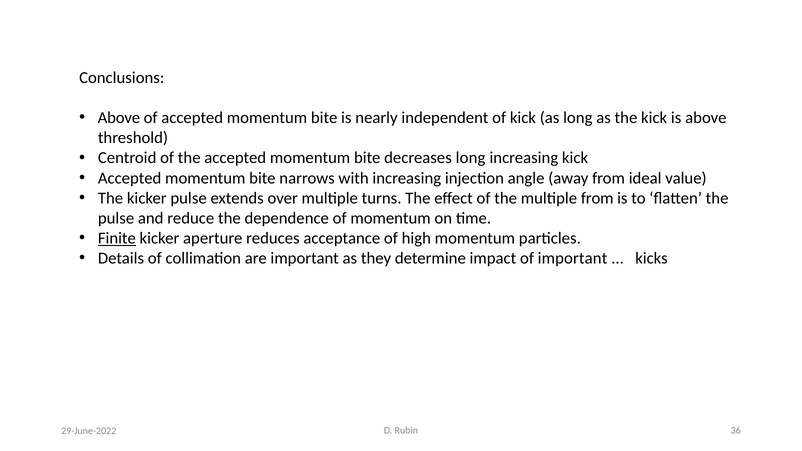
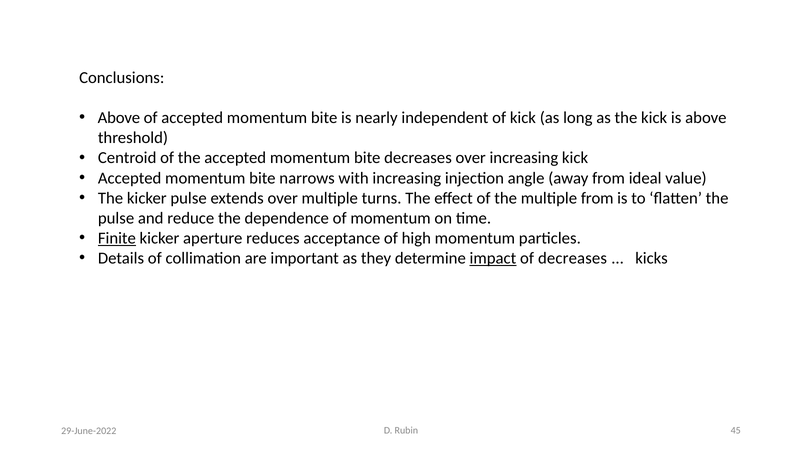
decreases long: long -> over
impact underline: none -> present
of important: important -> decreases
36: 36 -> 45
